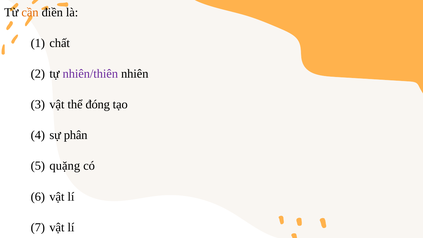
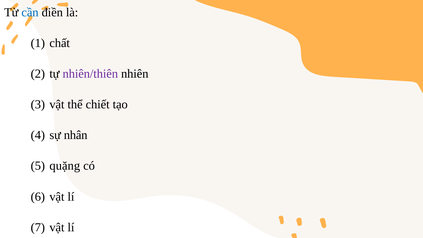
cần colour: orange -> blue
đóng: đóng -> chiết
phân: phân -> nhân
